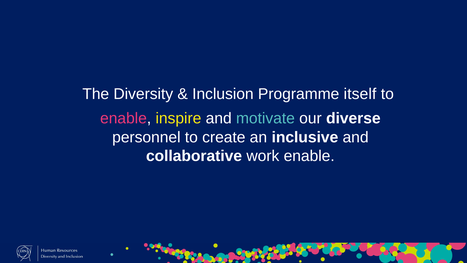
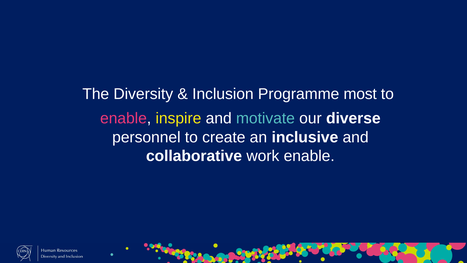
itself: itself -> most
